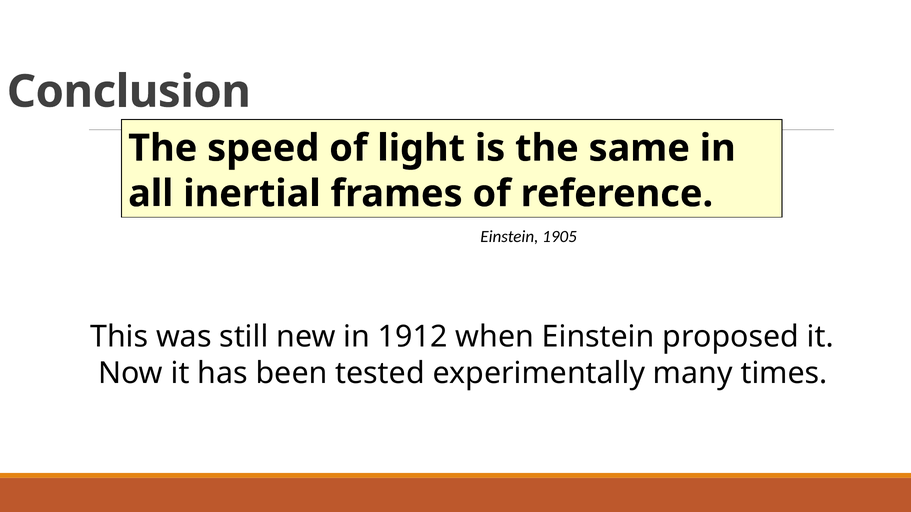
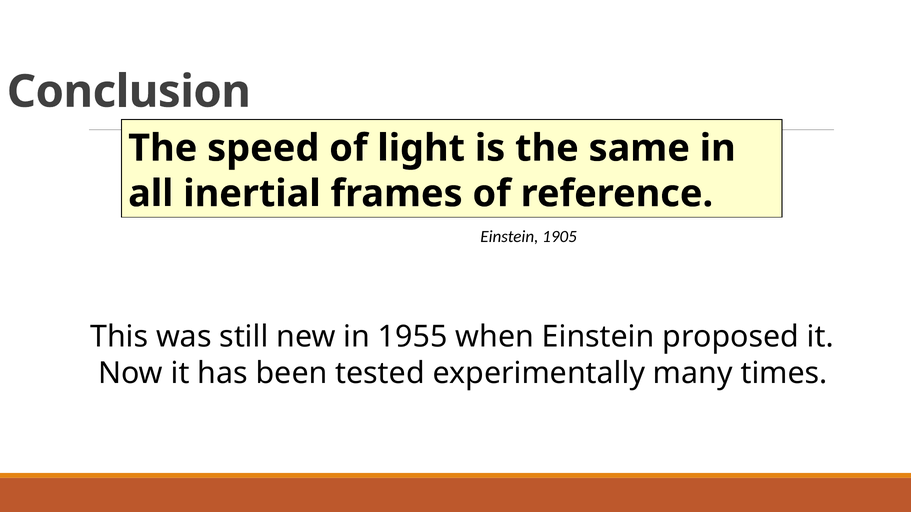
1912: 1912 -> 1955
